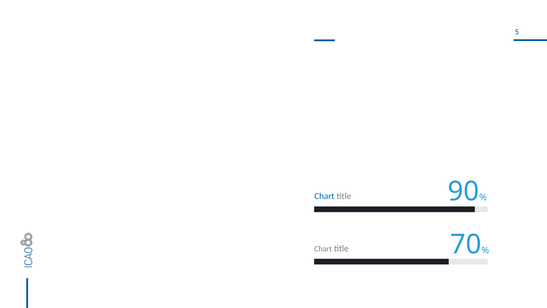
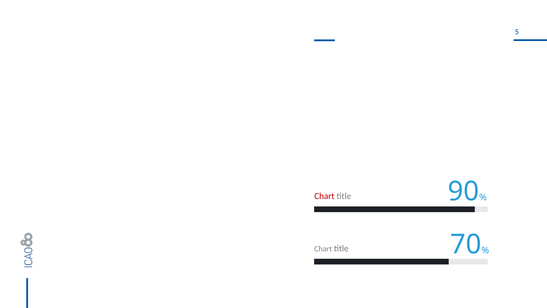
Chart at (324, 196) colour: blue -> red
